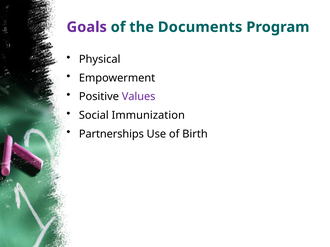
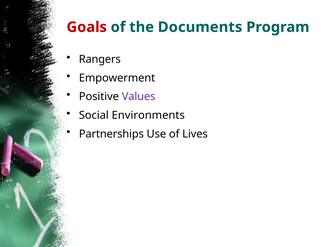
Goals colour: purple -> red
Physical: Physical -> Rangers
Immunization: Immunization -> Environments
Birth: Birth -> Lives
